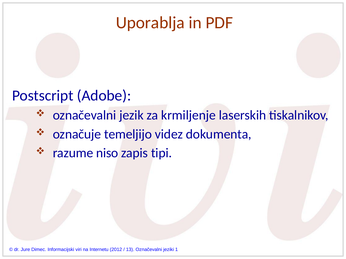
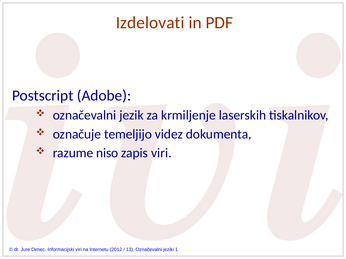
Uporablja: Uporablja -> Izdelovati
zapis tipi: tipi -> viri
